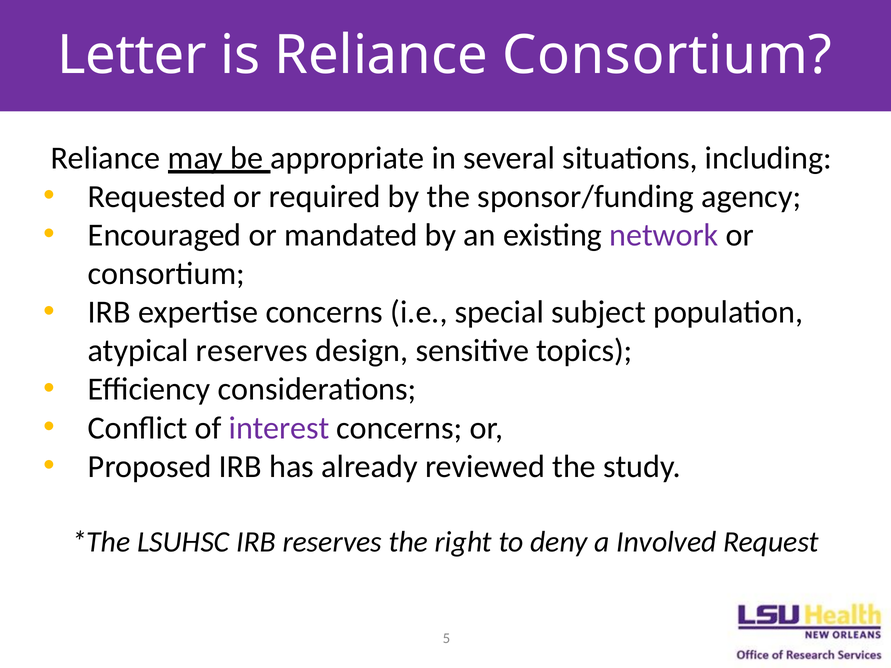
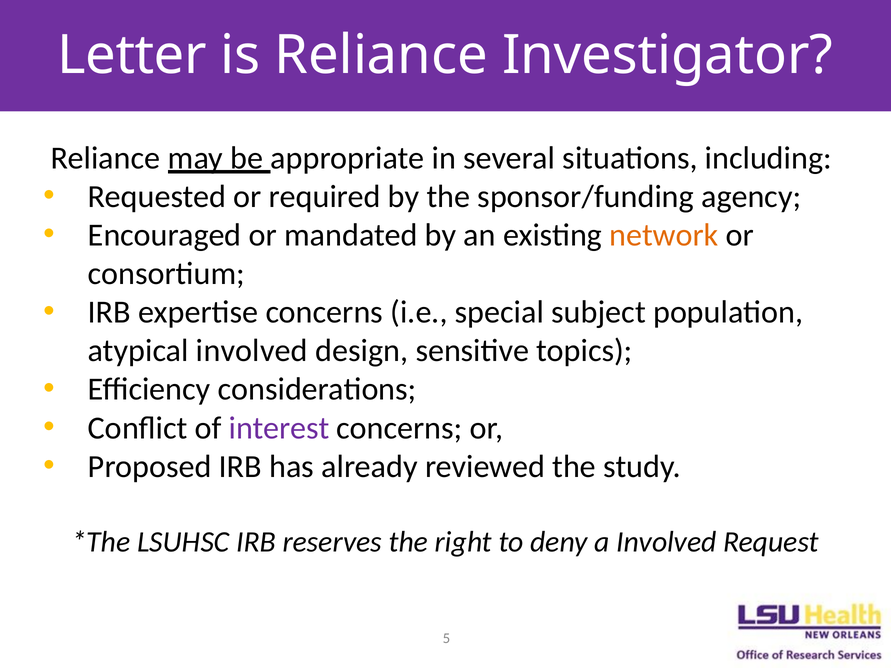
Reliance Consortium: Consortium -> Investigator
network colour: purple -> orange
atypical reserves: reserves -> involved
